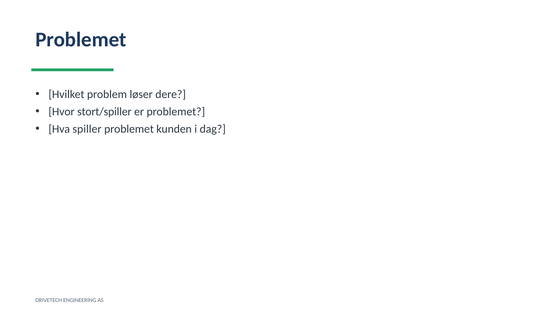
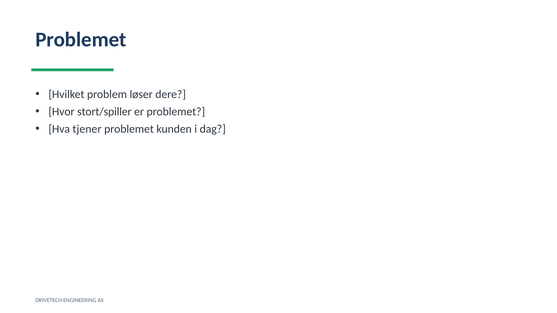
spiller: spiller -> tjener
